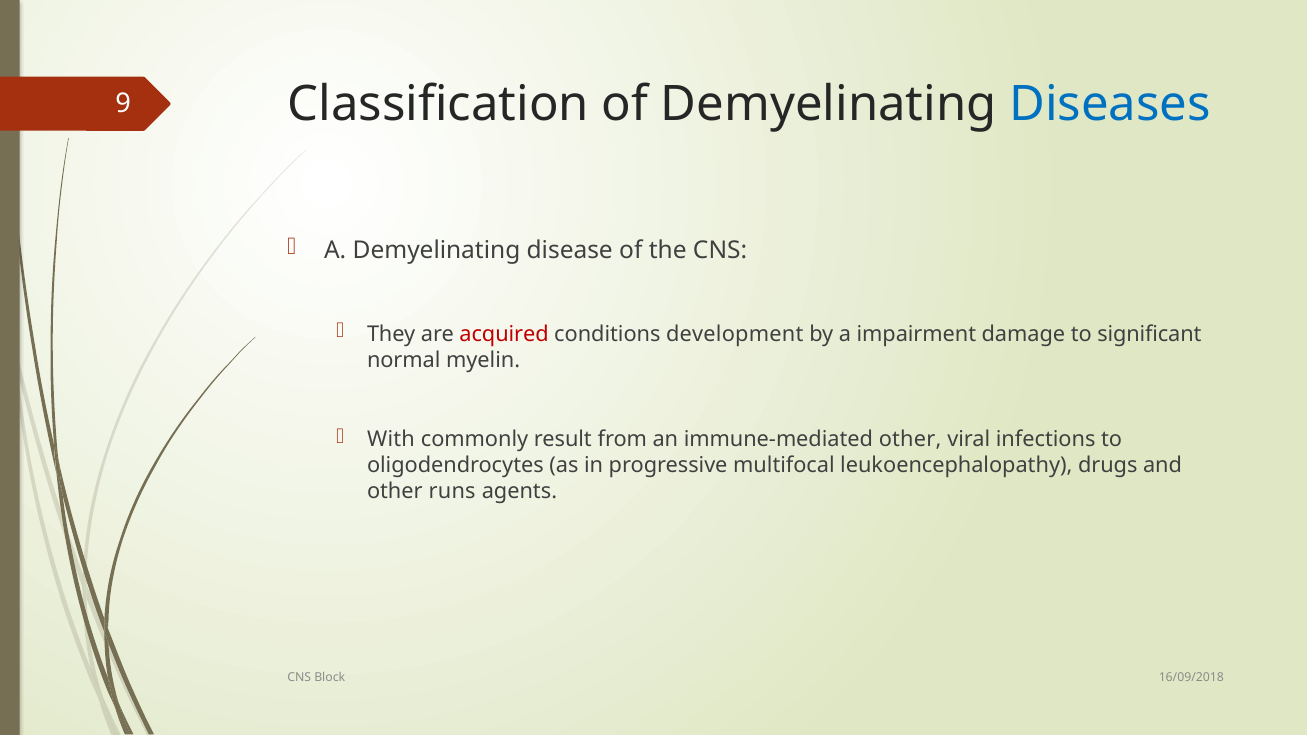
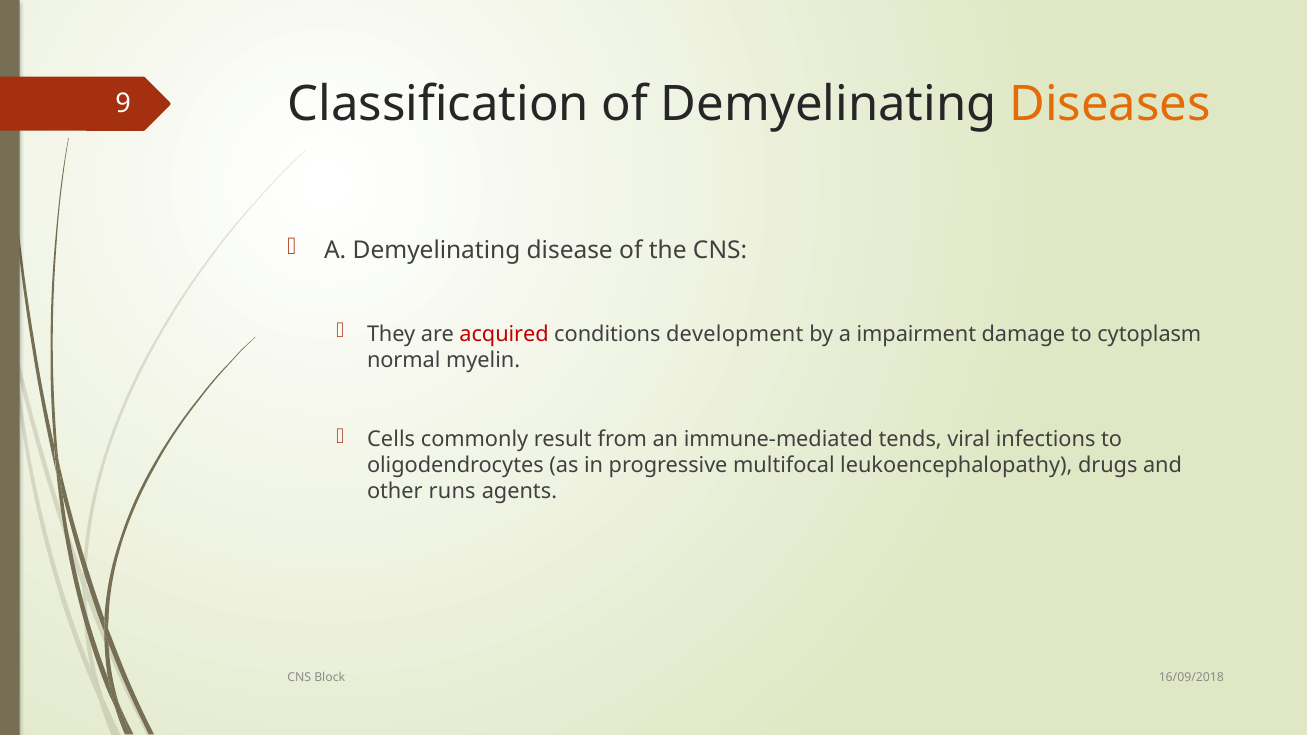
Diseases colour: blue -> orange
significant: significant -> cytoplasm
With: With -> Cells
immune-mediated other: other -> tends
